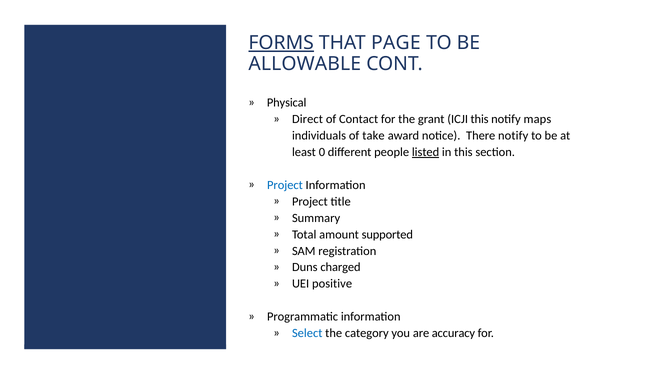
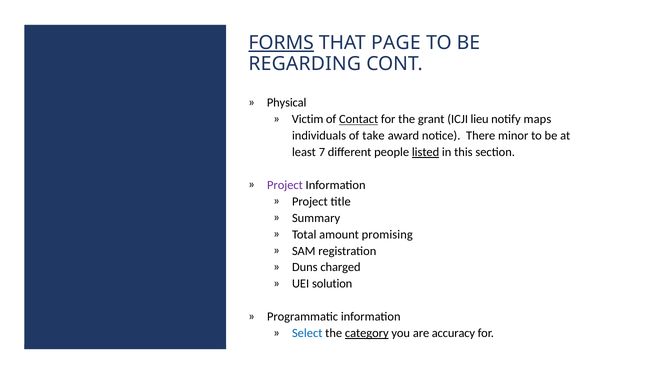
ALLOWABLE: ALLOWABLE -> REGARDING
Direct: Direct -> Victim
Contact underline: none -> present
ICJI this: this -> lieu
There notify: notify -> minor
0: 0 -> 7
Project at (285, 185) colour: blue -> purple
supported: supported -> promising
positive: positive -> solution
category underline: none -> present
